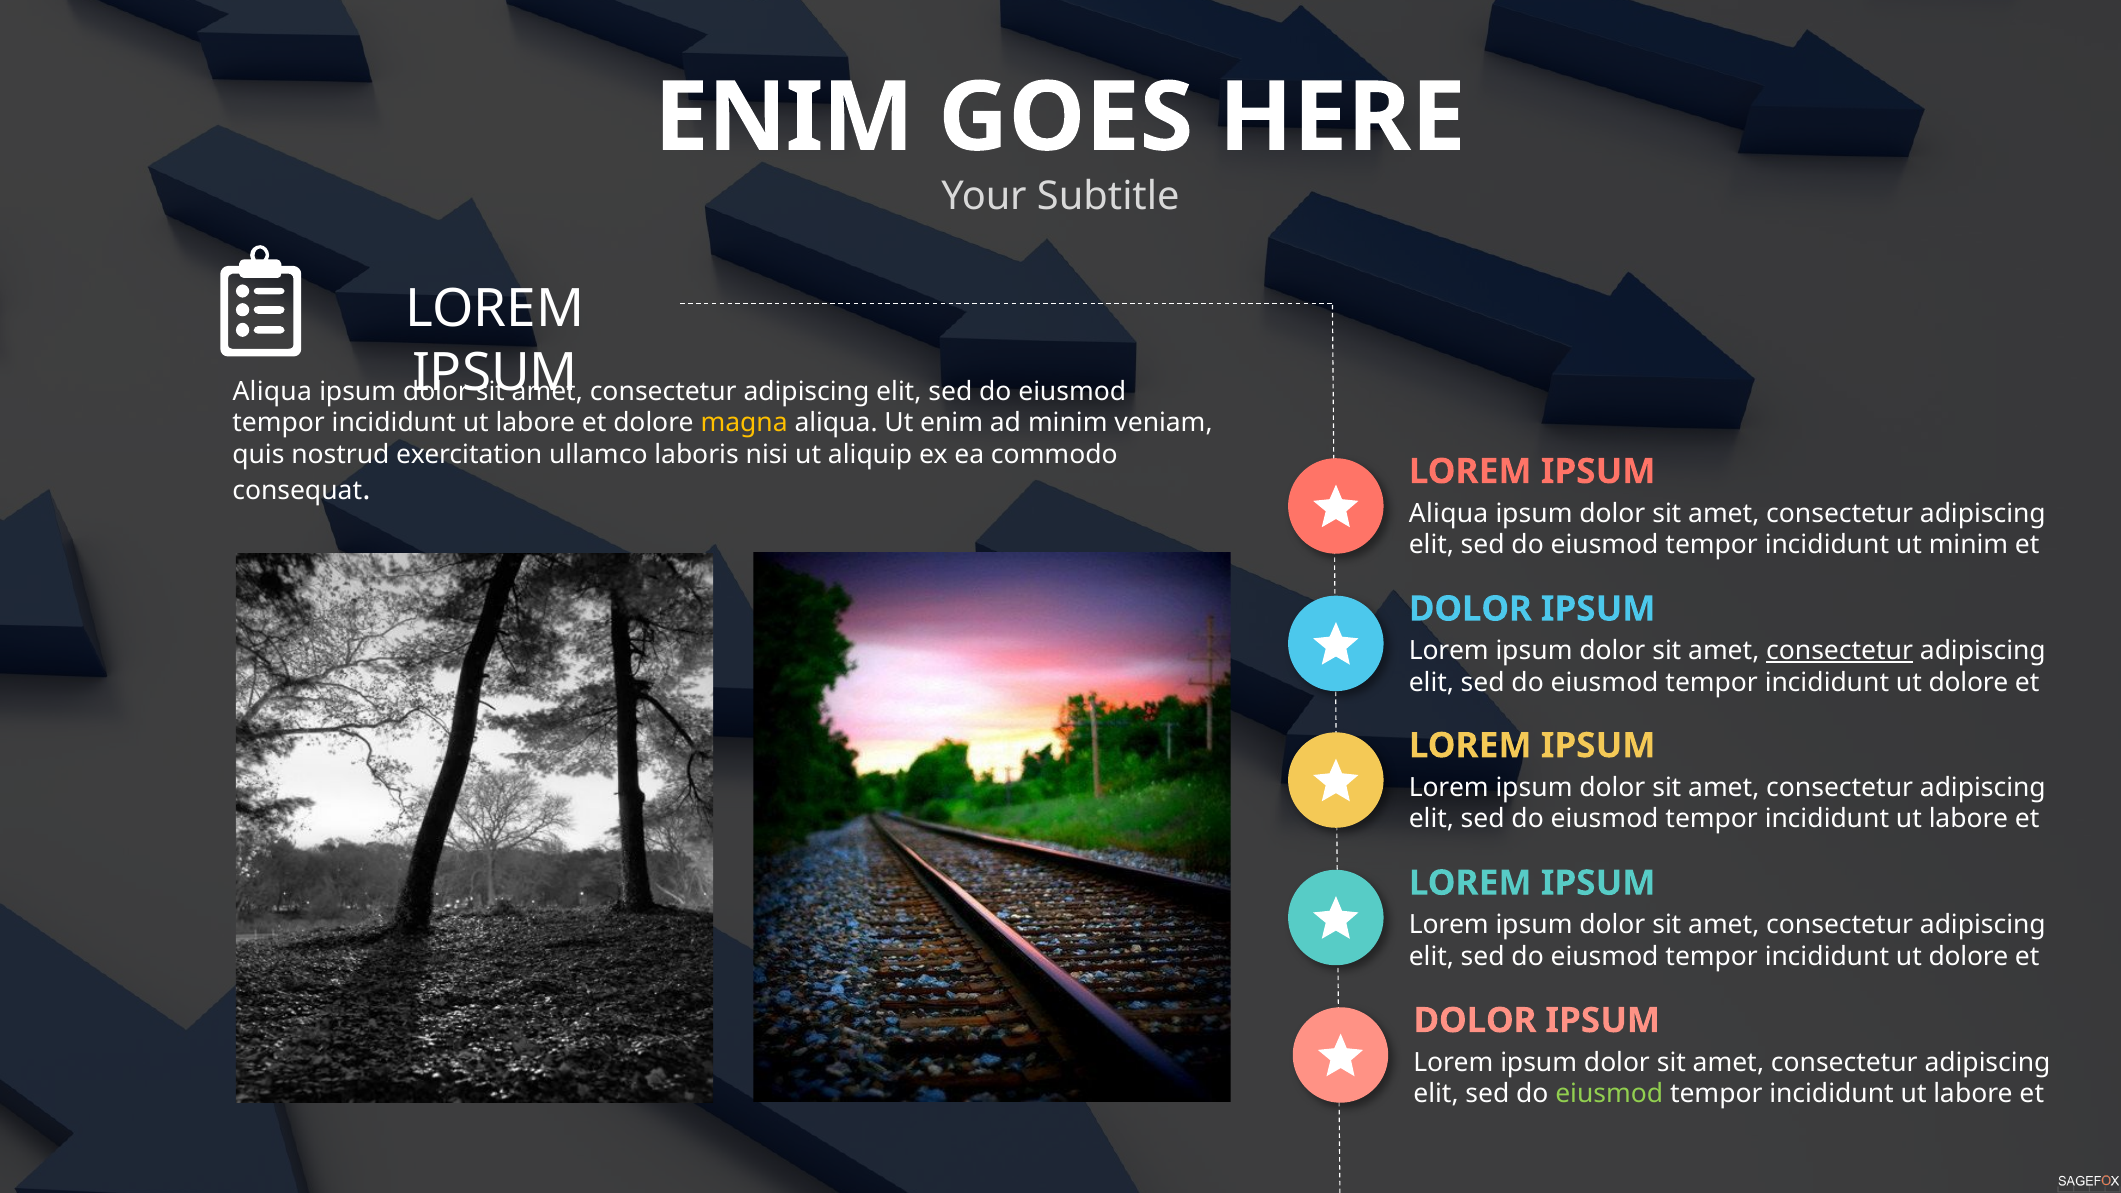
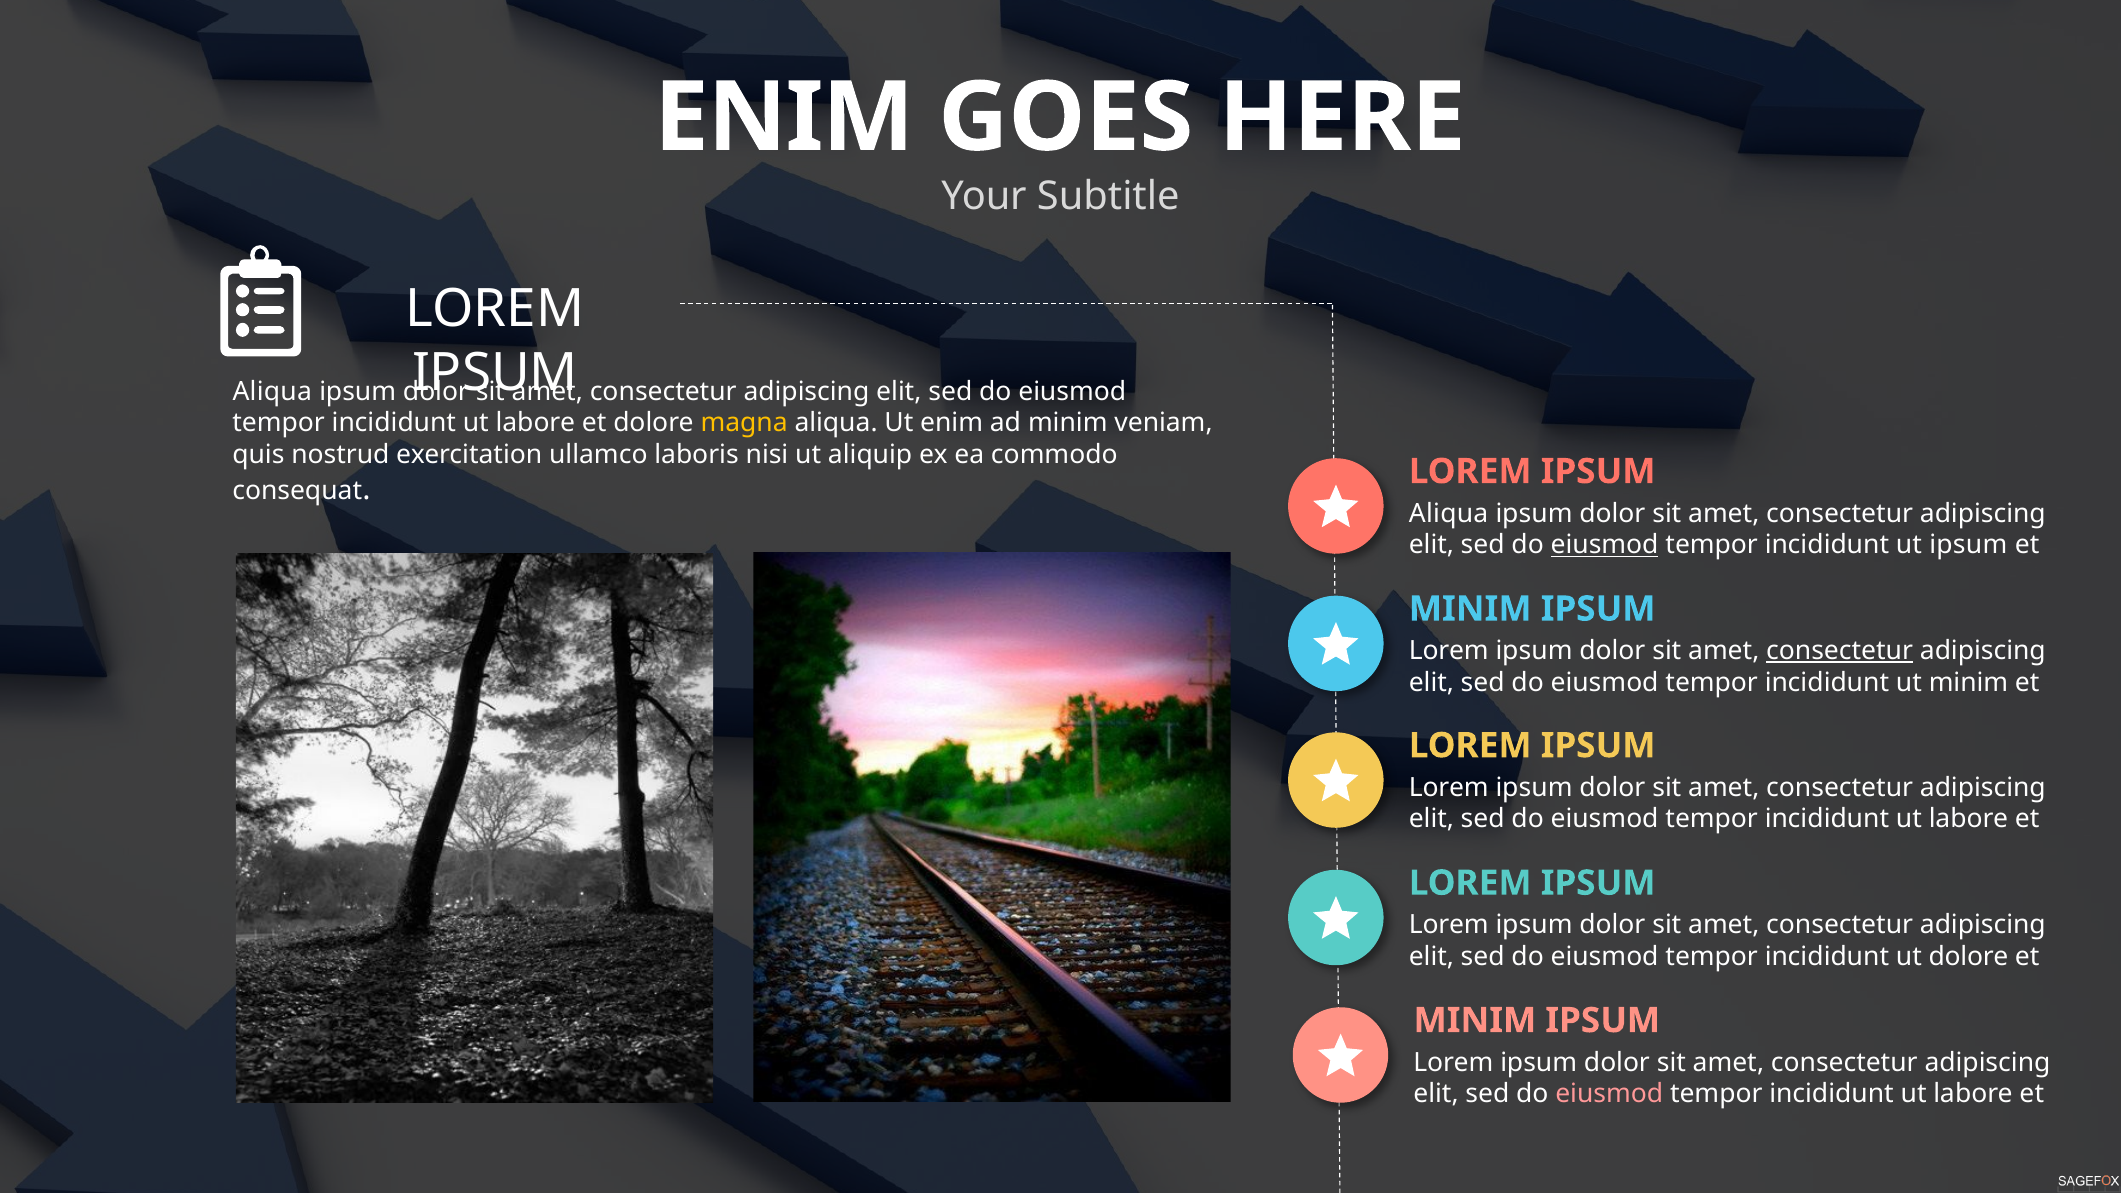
eiusmod at (1605, 545) underline: none -> present
ut minim: minim -> ipsum
DOLOR at (1470, 609): DOLOR -> MINIM
dolore at (1969, 683): dolore -> minim
DOLOR at (1475, 1021): DOLOR -> MINIM
eiusmod at (1609, 1094) colour: light green -> pink
